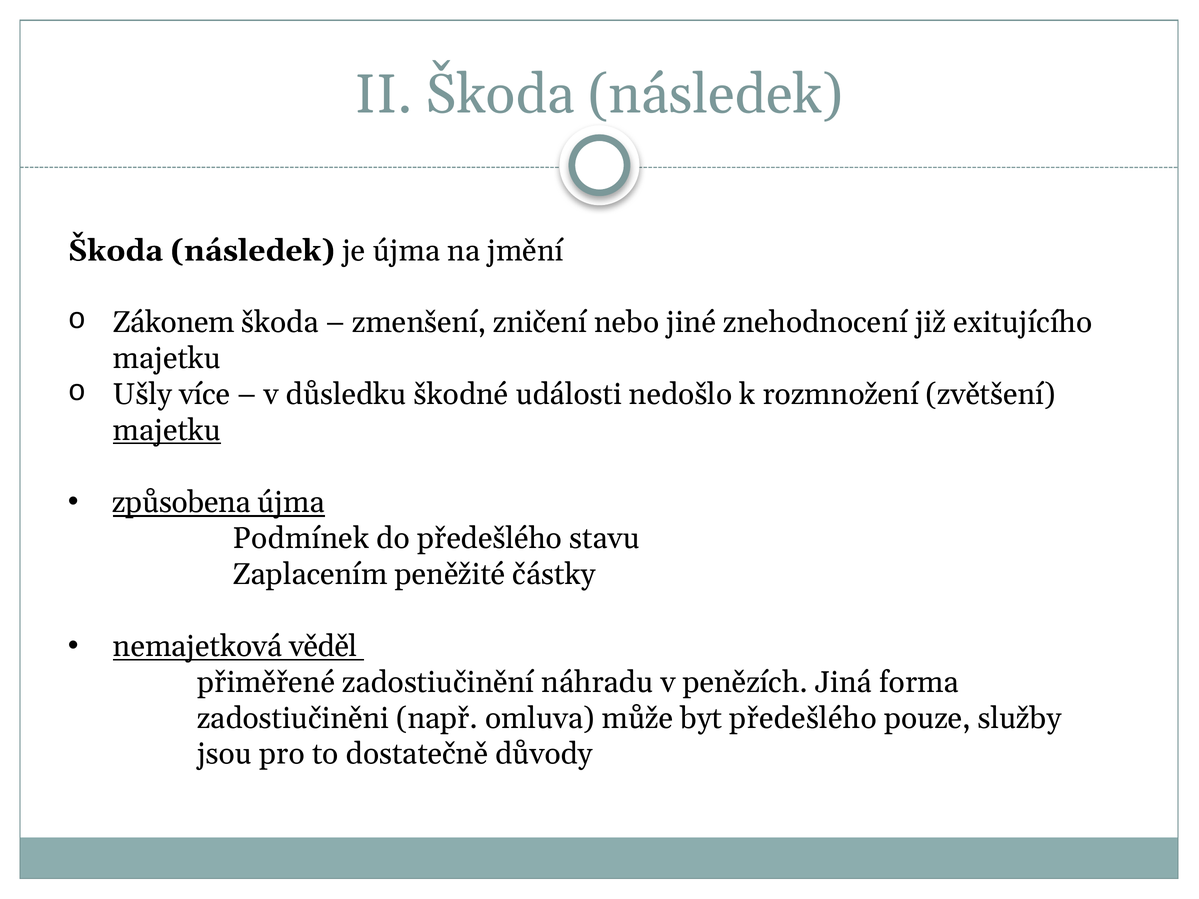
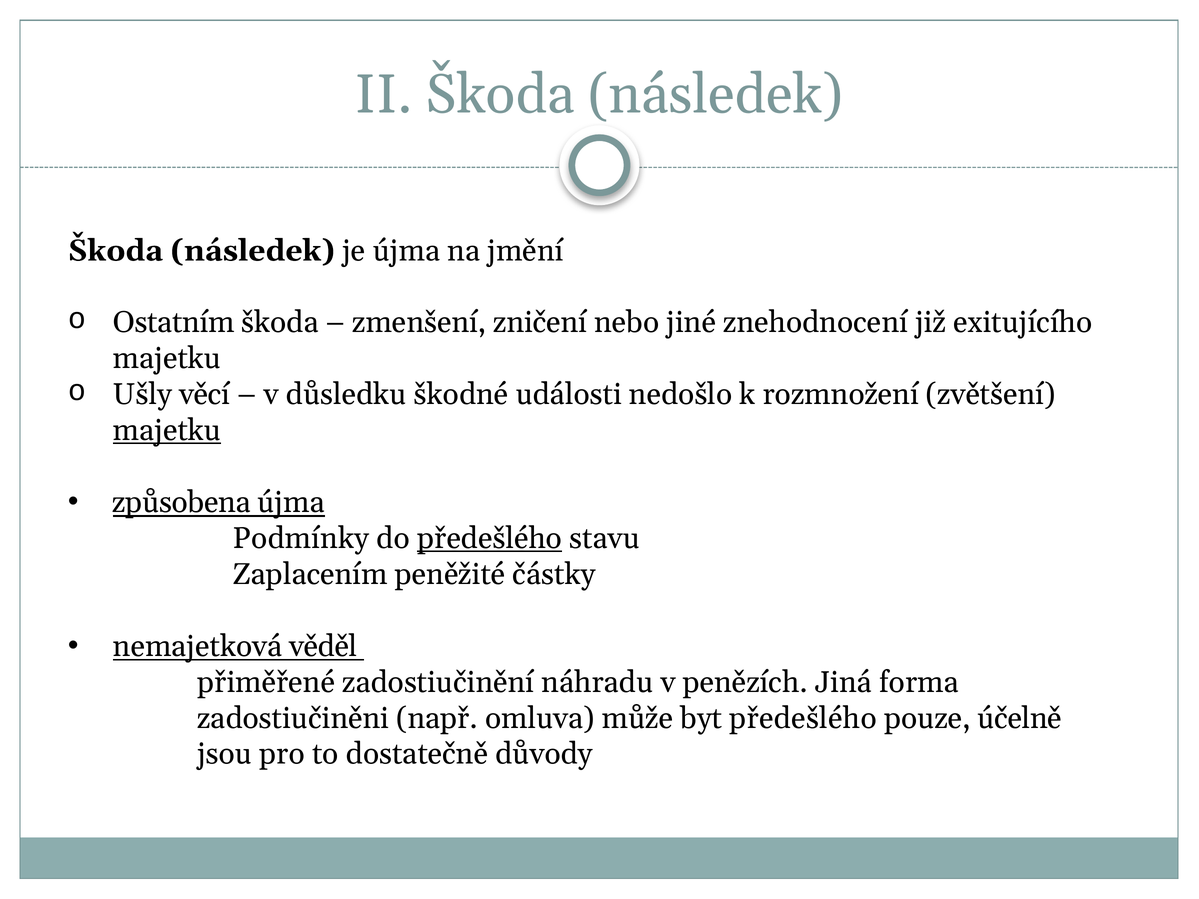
Zákonem: Zákonem -> Ostatním
více: více -> věcí
Podmínek: Podmínek -> Podmínky
předešlého at (490, 538) underline: none -> present
služby: služby -> účelně
